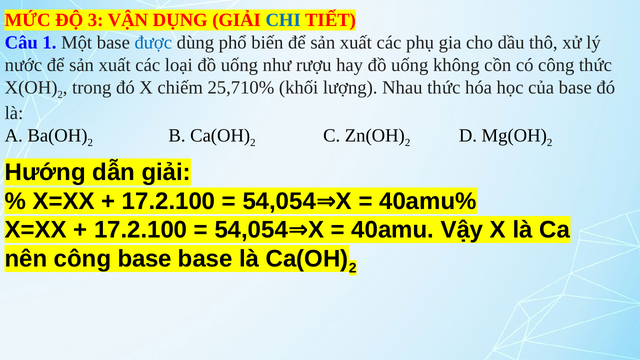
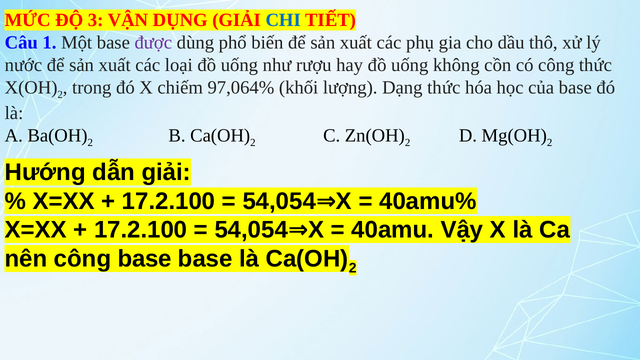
được colour: blue -> purple
25,710%: 25,710% -> 97,064%
Nhau: Nhau -> Dạng
